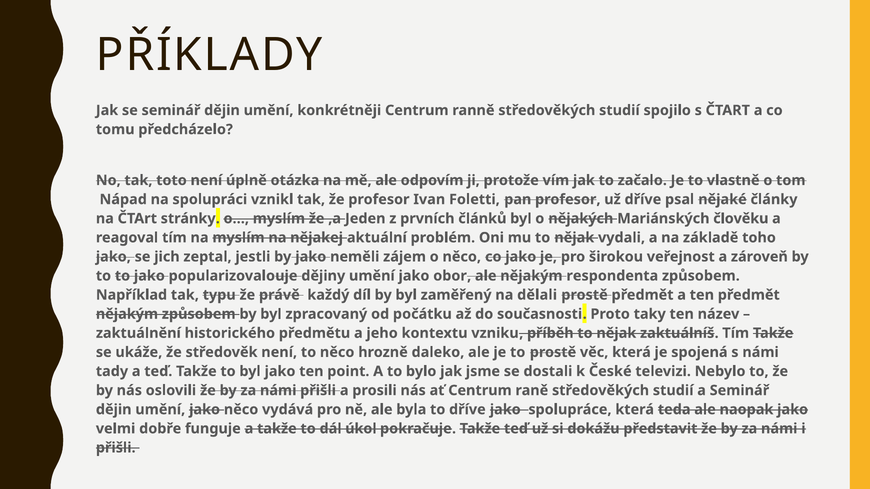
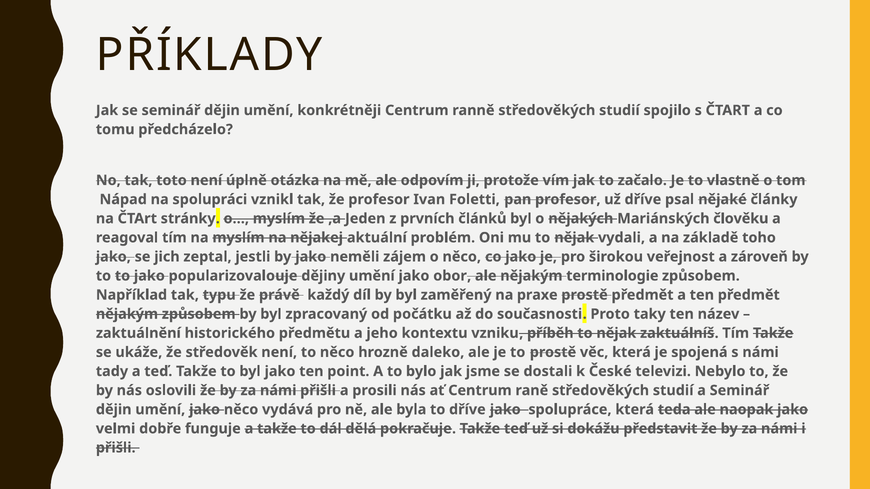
respondenta: respondenta -> terminologie
dělali: dělali -> praxe
úkol: úkol -> dělá
